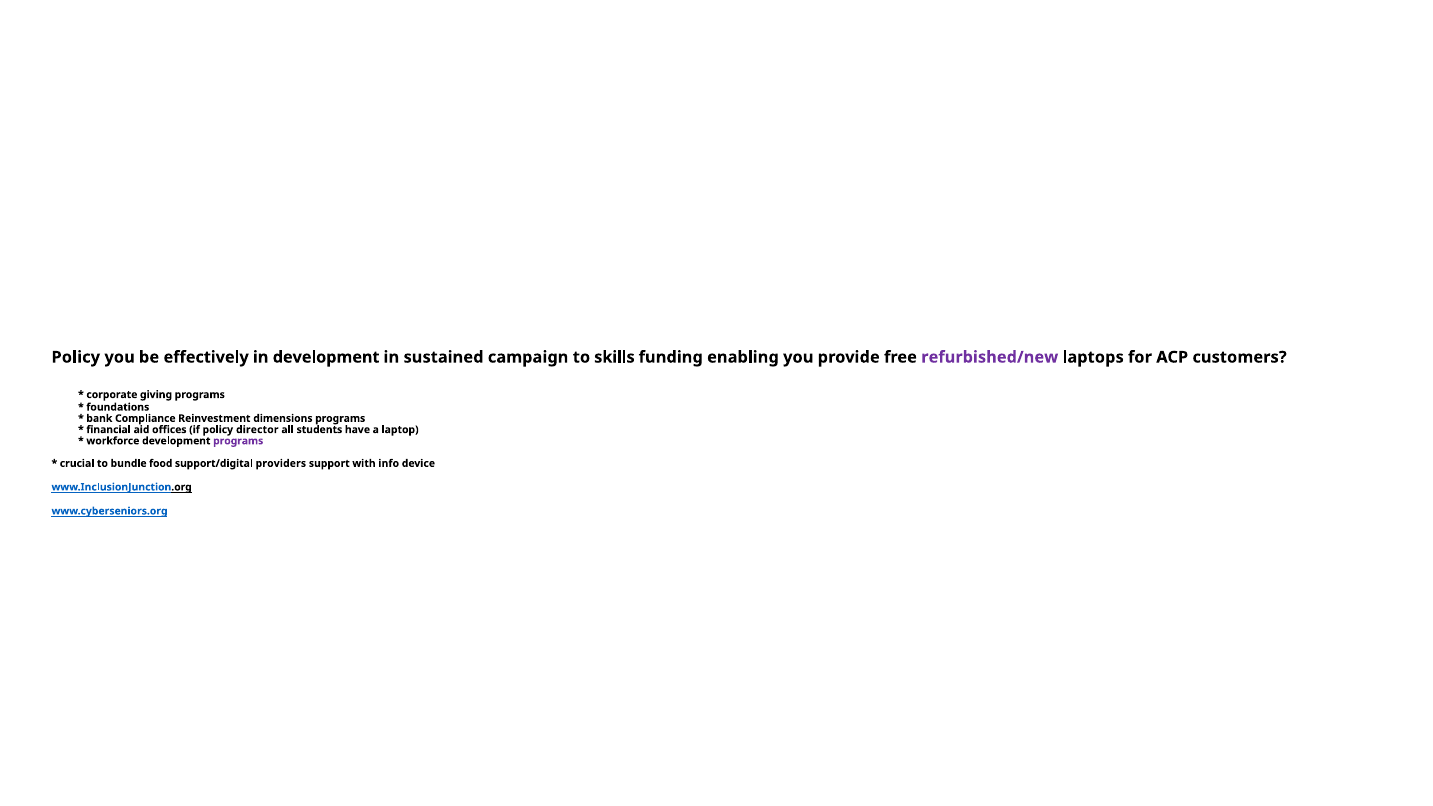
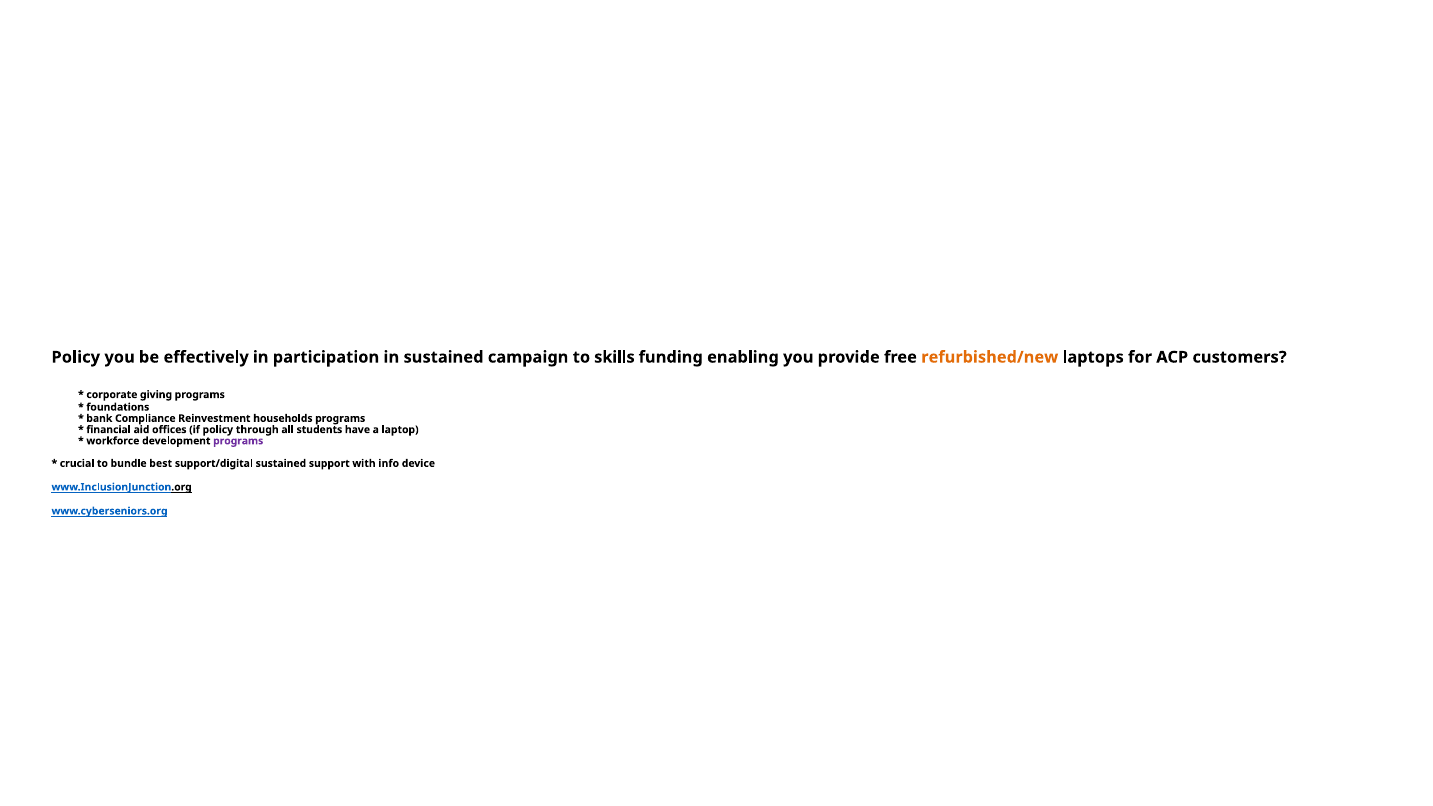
in development: development -> participation
refurbished/new colour: purple -> orange
dimensions: dimensions -> households
director: director -> through
food: food -> best
support/digital providers: providers -> sustained
